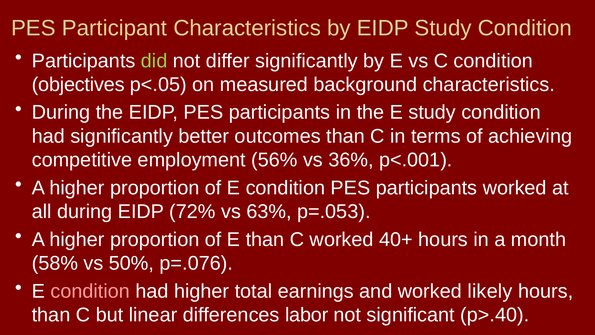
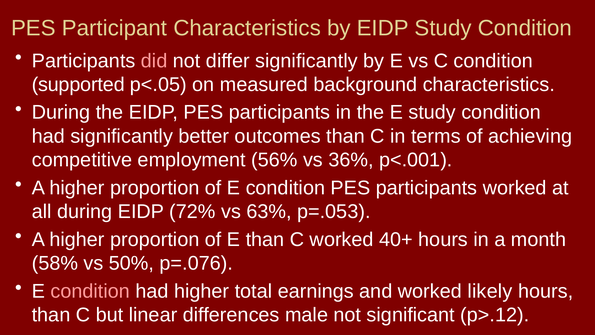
did colour: light green -> pink
objectives: objectives -> supported
labor: labor -> male
p>.40: p>.40 -> p>.12
